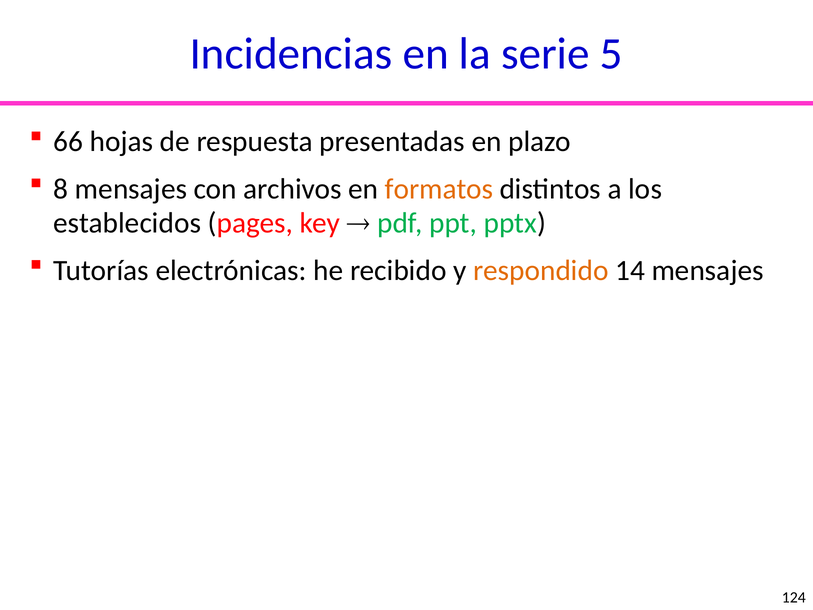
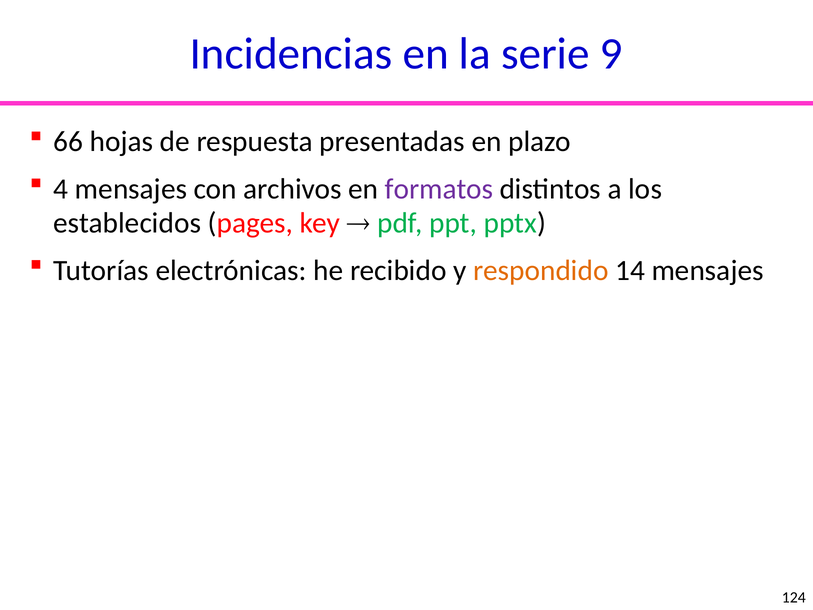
5: 5 -> 9
8: 8 -> 4
formatos colour: orange -> purple
